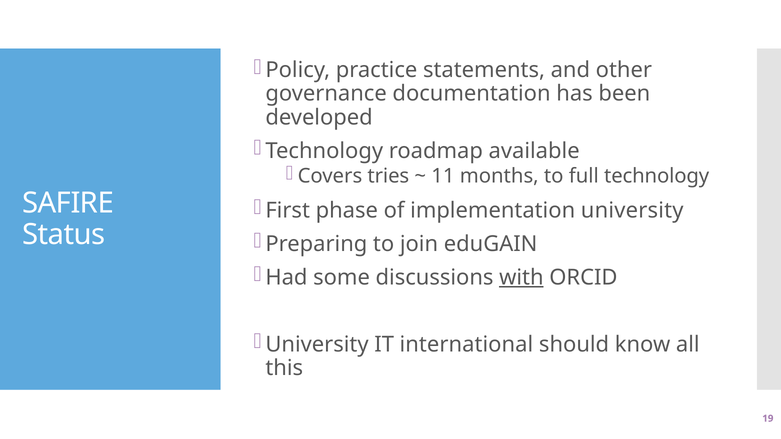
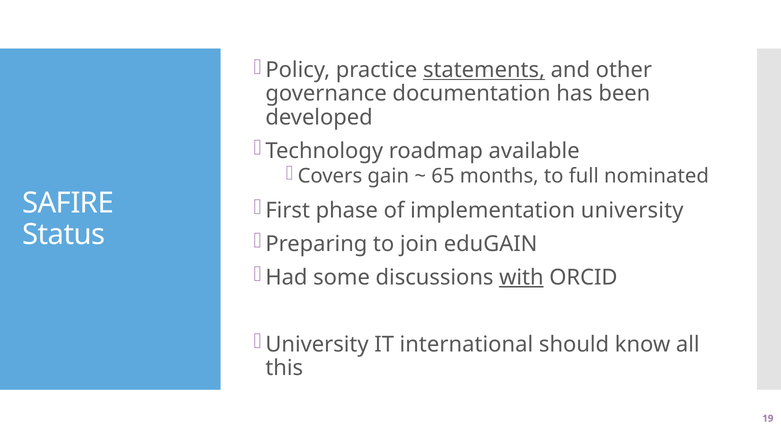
statements underline: none -> present
tries: tries -> gain
11: 11 -> 65
full technology: technology -> nominated
